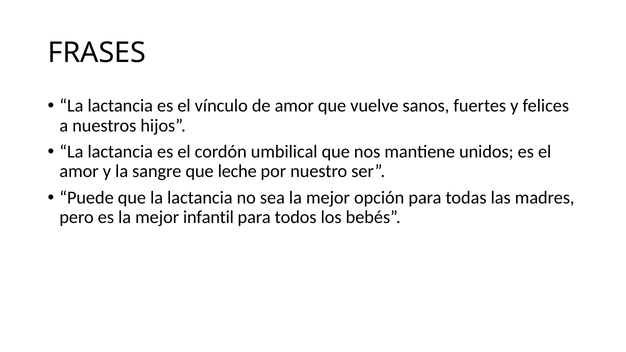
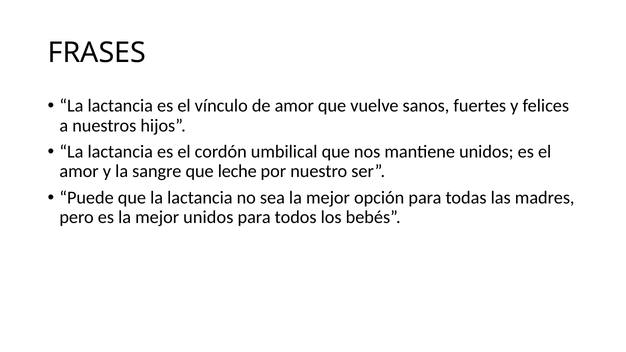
mejor infantil: infantil -> unidos
